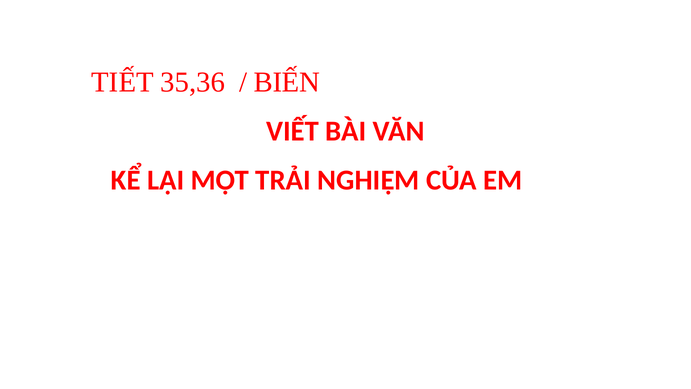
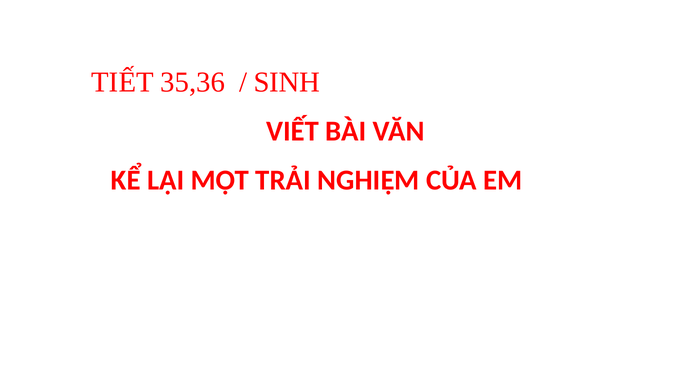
BIẾN: BIẾN -> SINH
